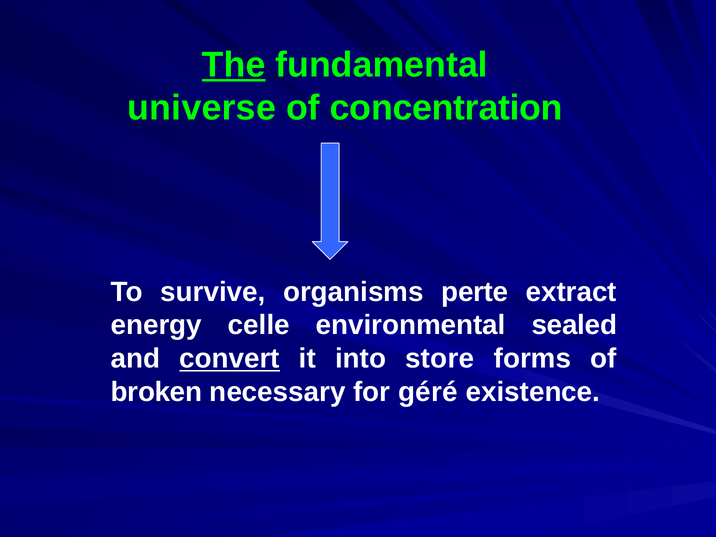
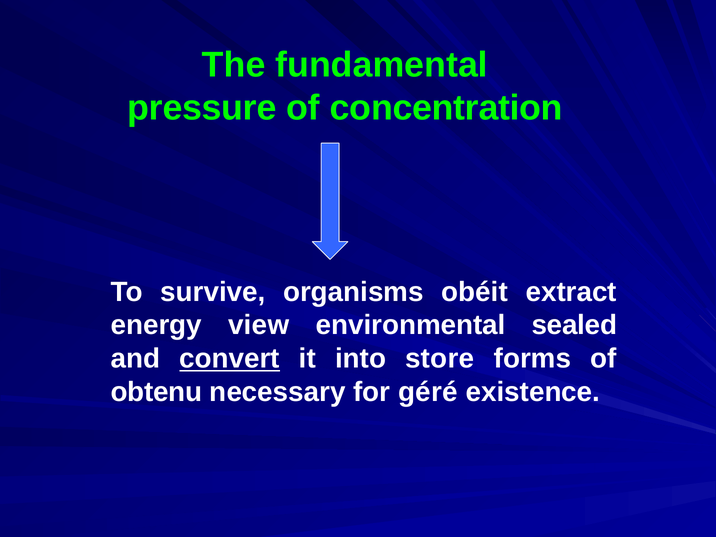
The underline: present -> none
universe: universe -> pressure
perte: perte -> obéit
celle: celle -> view
broken: broken -> obtenu
